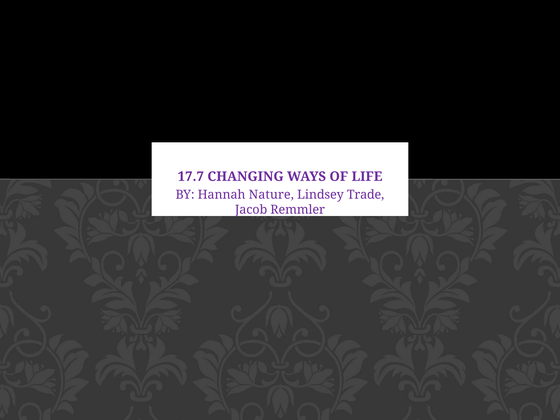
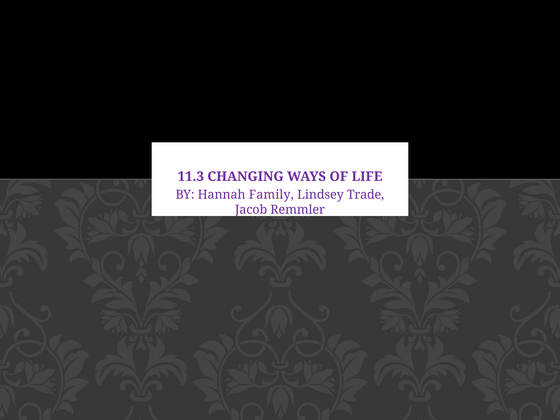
17.7: 17.7 -> 11.3
Nature: Nature -> Family
